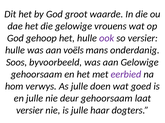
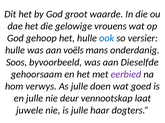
ook colour: purple -> blue
aan Gelowige: Gelowige -> Dieselfde
deur gehoorsaam: gehoorsaam -> vennootskap
versier at (30, 111): versier -> juwele
